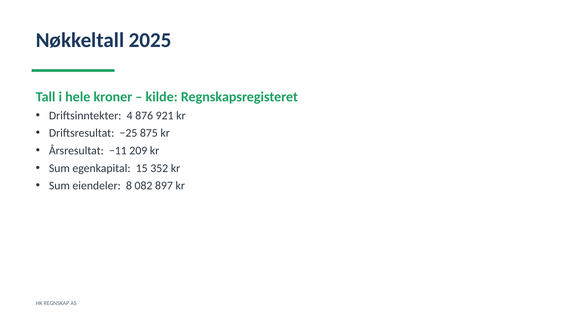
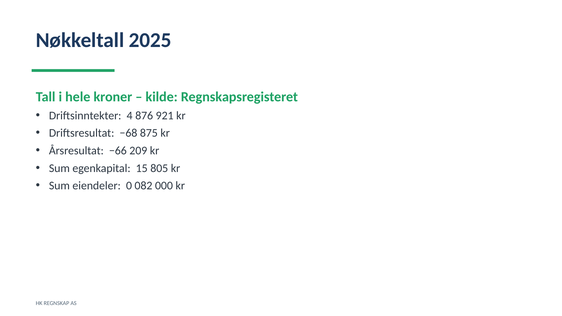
−25: −25 -> −68
−11: −11 -> −66
352: 352 -> 805
8: 8 -> 0
897: 897 -> 000
